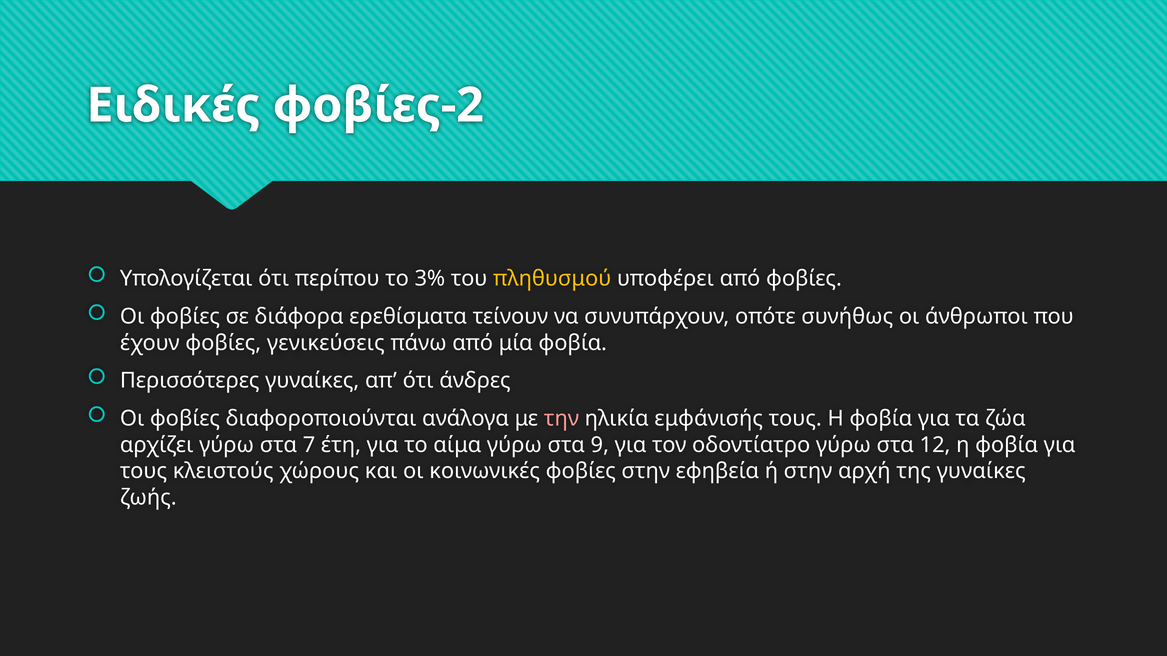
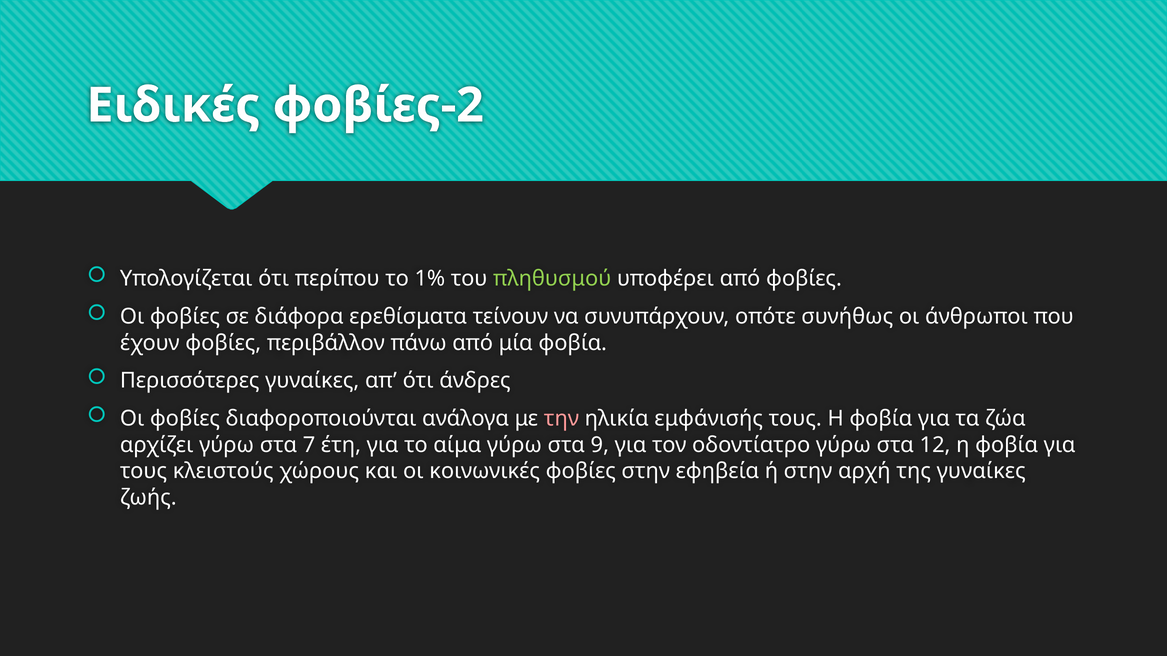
3%: 3% -> 1%
πληθυσμού colour: yellow -> light green
γενικεύσεις: γενικεύσεις -> περιβάλλον
